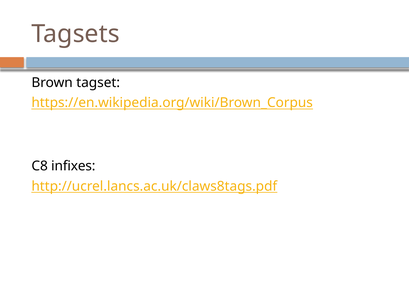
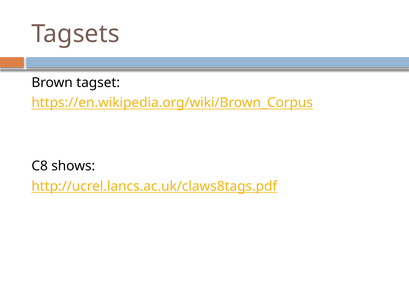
infixes: infixes -> shows
